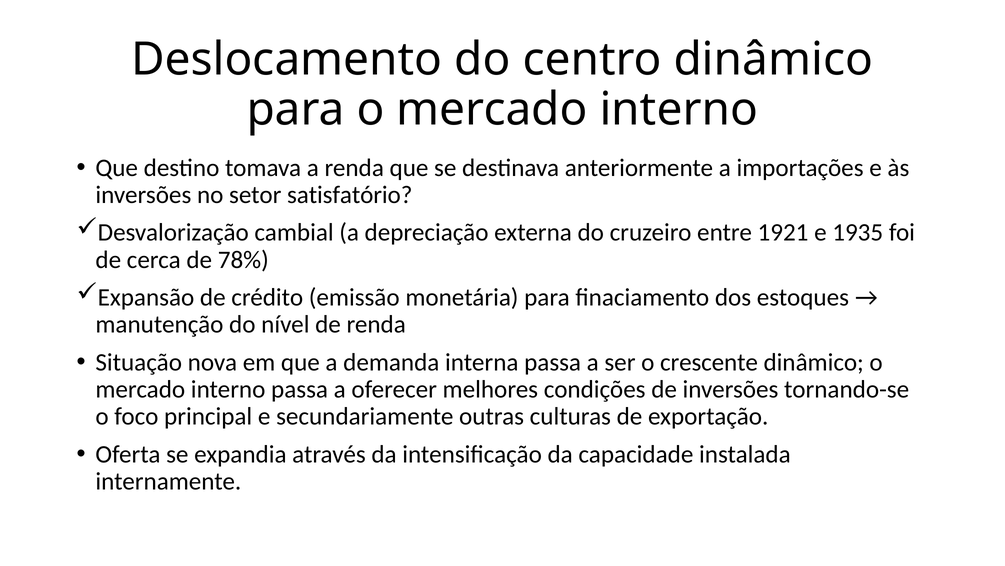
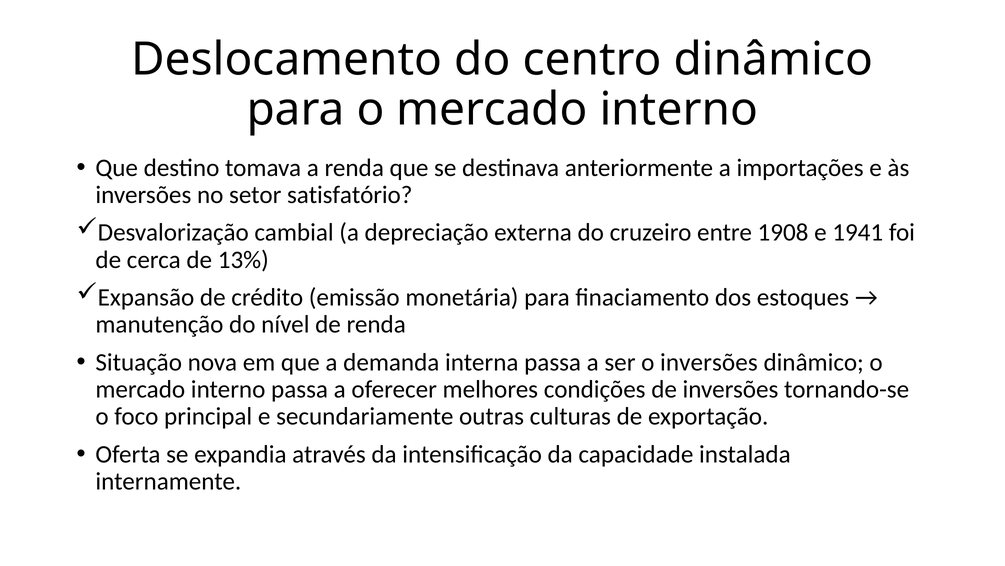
1921: 1921 -> 1908
1935: 1935 -> 1941
78%: 78% -> 13%
o crescente: crescente -> inversões
